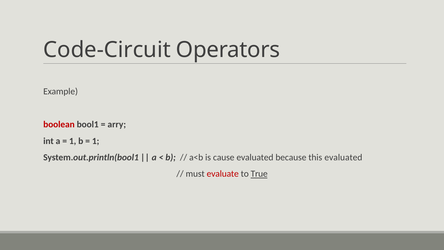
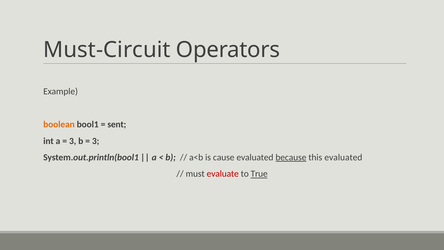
Code-Circuit: Code-Circuit -> Must-Circuit
boolean colour: red -> orange
arry: arry -> sent
1 at (73, 141): 1 -> 3
1 at (96, 141): 1 -> 3
because underline: none -> present
